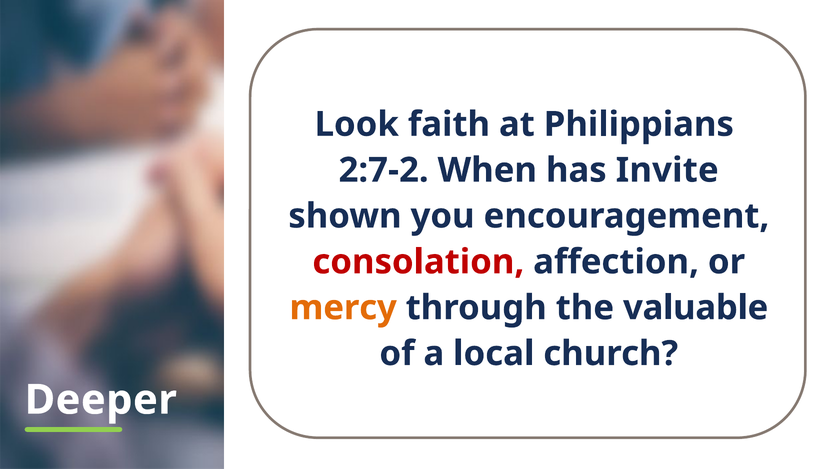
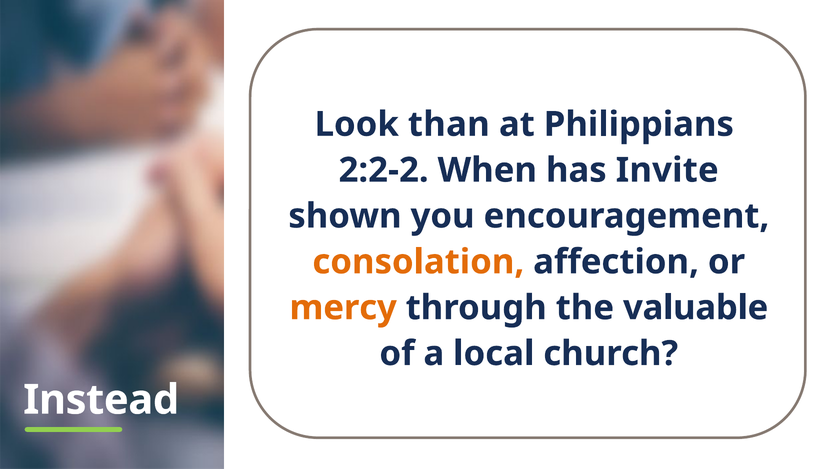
faith: faith -> than
2:7-2: 2:7-2 -> 2:2-2
consolation colour: red -> orange
Deeper: Deeper -> Instead
